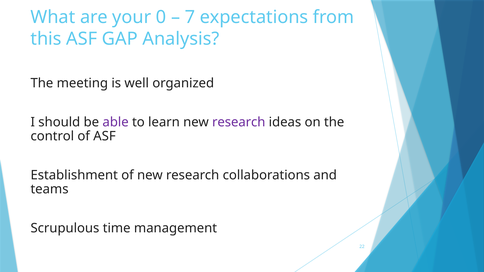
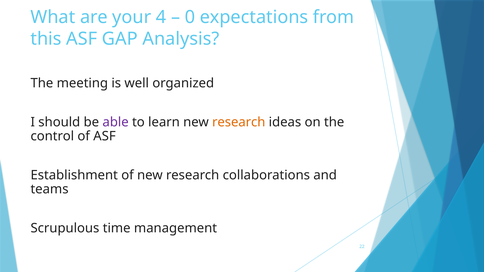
0: 0 -> 4
7: 7 -> 0
research at (239, 122) colour: purple -> orange
